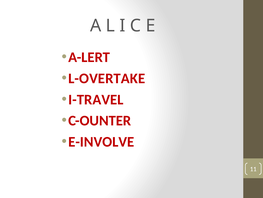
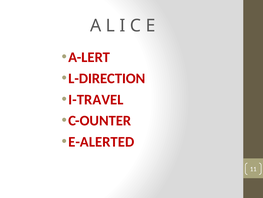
L-OVERTAKE: L-OVERTAKE -> L-DIRECTION
E-INVOLVE: E-INVOLVE -> E-ALERTED
